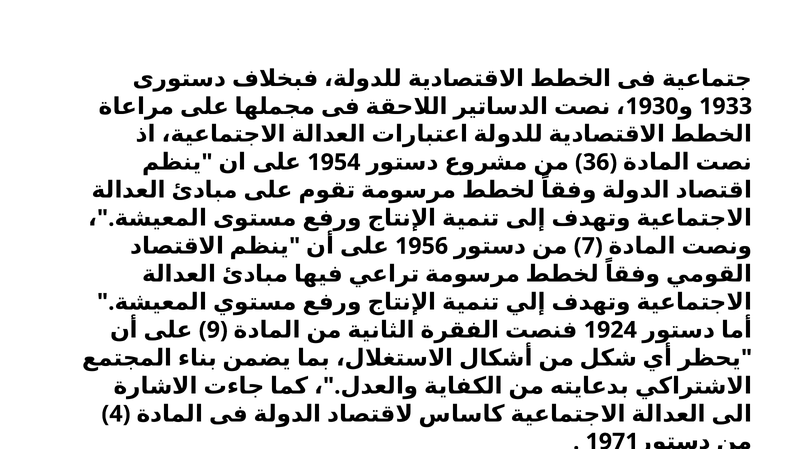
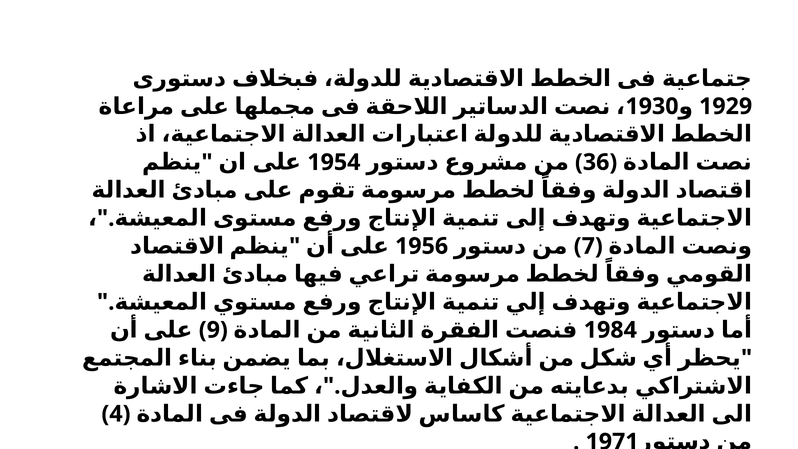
1933: 1933 -> 1929
1924: 1924 -> 1984
